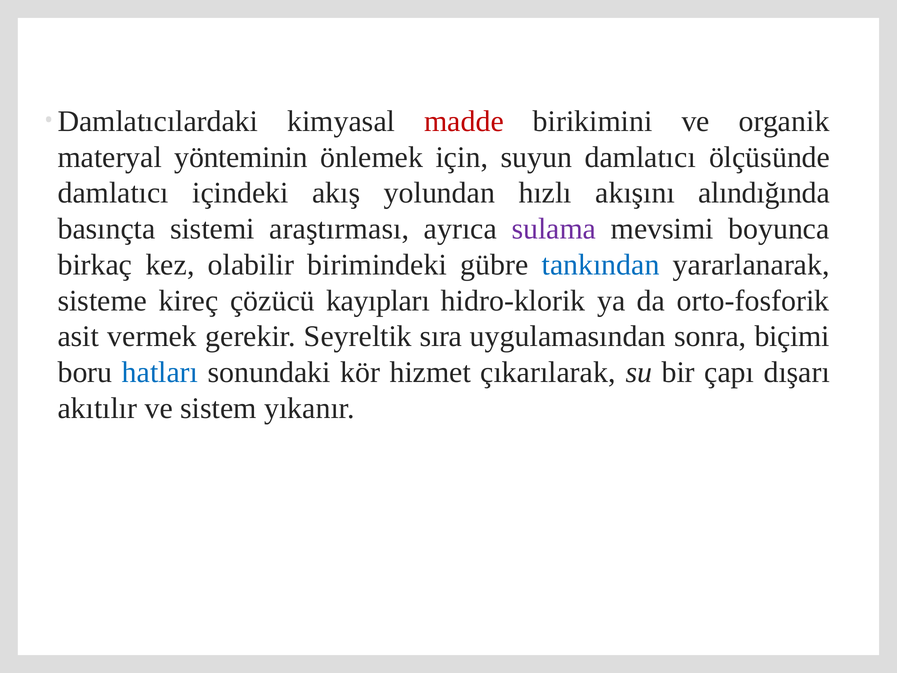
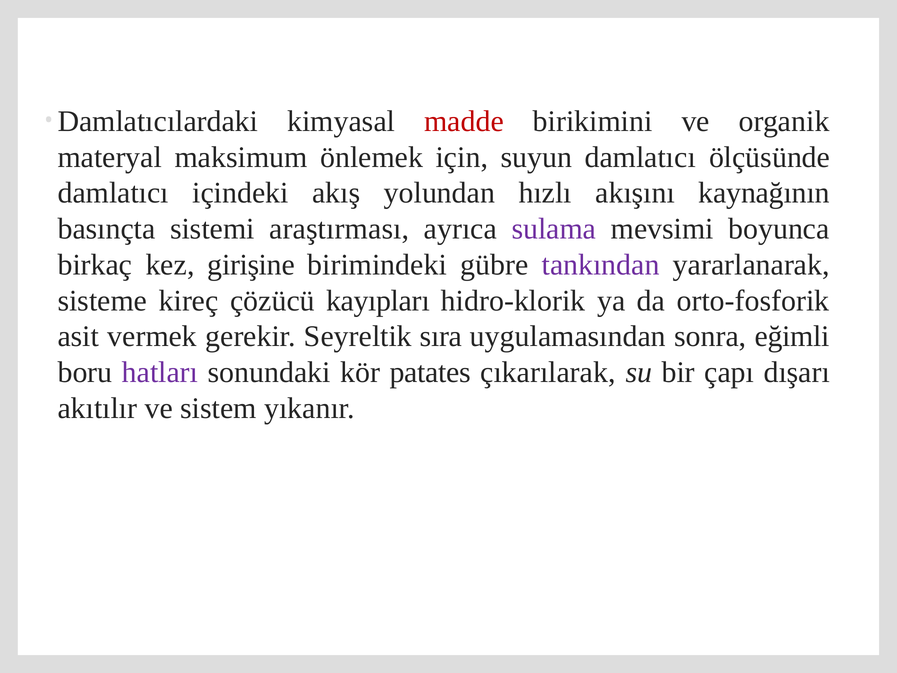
yönteminin: yönteminin -> maksimum
alındığında: alındığında -> kaynağının
olabilir: olabilir -> girişine
tankından colour: blue -> purple
biçimi: biçimi -> eğimli
hatları colour: blue -> purple
hizmet: hizmet -> patates
